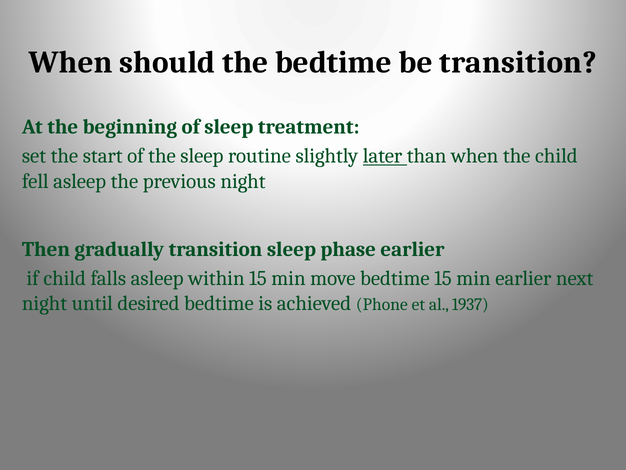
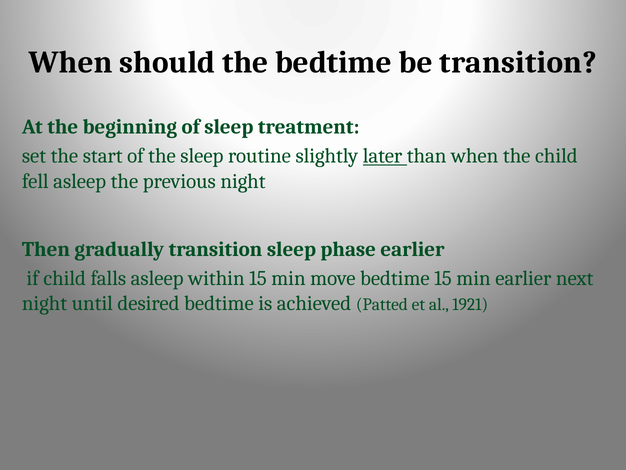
Phone: Phone -> Patted
1937: 1937 -> 1921
